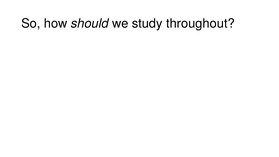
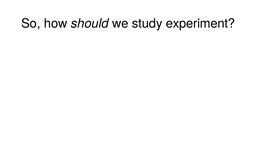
throughout: throughout -> experiment
